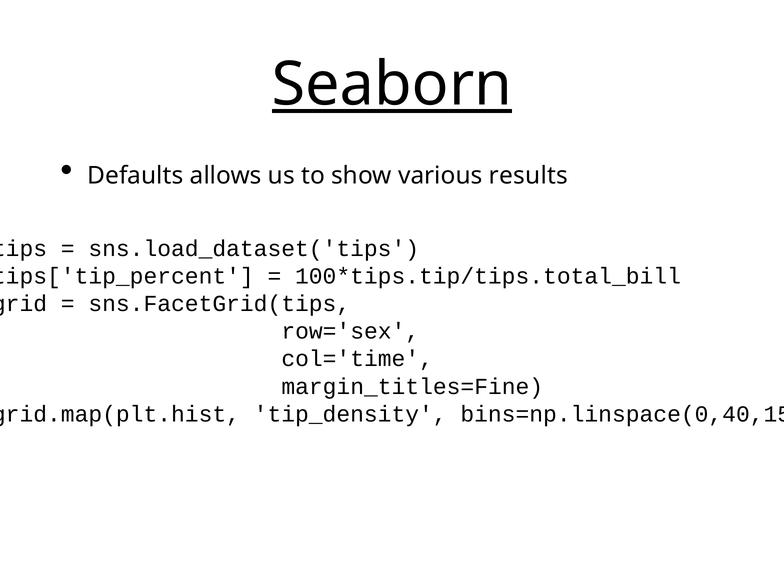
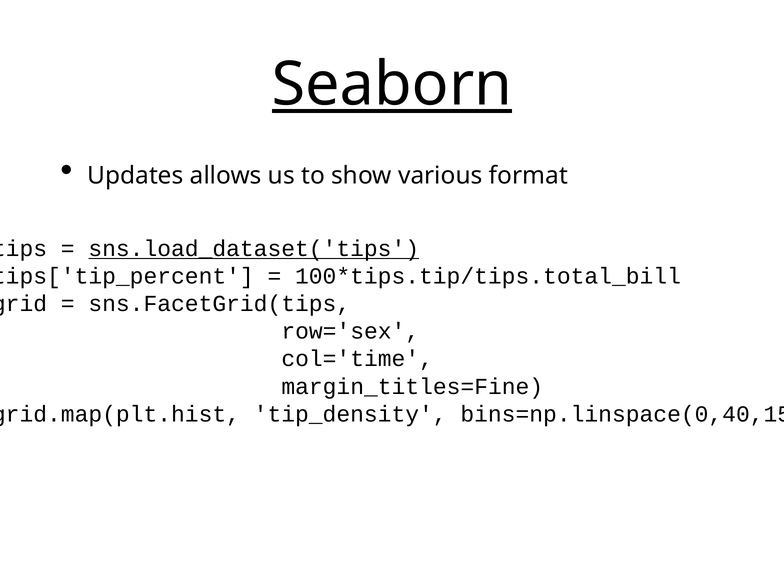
Defaults: Defaults -> Updates
results: results -> format
sns.load_dataset('tips underline: none -> present
